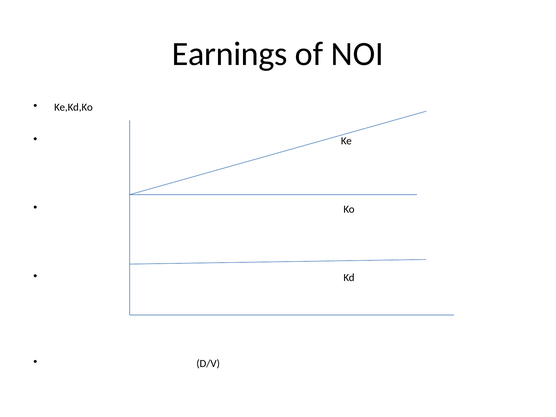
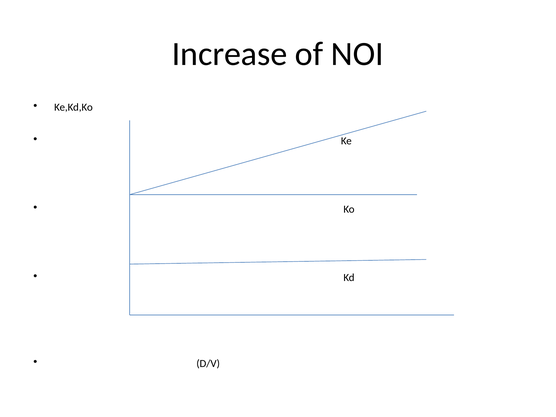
Earnings: Earnings -> Increase
